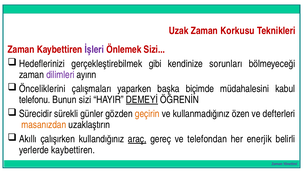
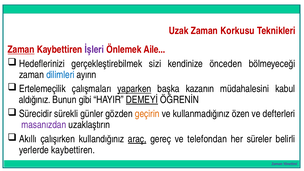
Zaman at (21, 50) underline: none -> present
Önlemek Sizi: Sizi -> Aile
gibi: gibi -> sizi
sorunları: sorunları -> önceden
dilimleri colour: purple -> blue
Önceliklerini: Önceliklerini -> Ertelemeçilik
yaparken underline: none -> present
biçimde: biçimde -> kazanın
telefonu: telefonu -> aldığınız
Bunun sizi: sizi -> gibi
masanızdan colour: orange -> purple
enerjik: enerjik -> süreler
